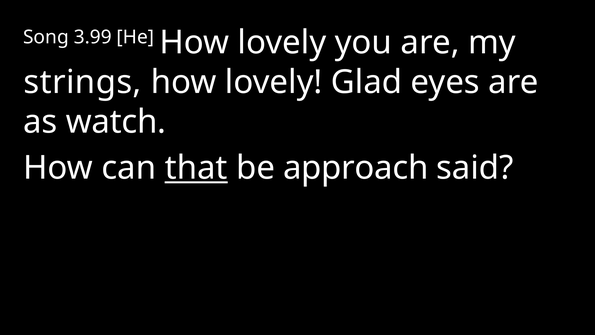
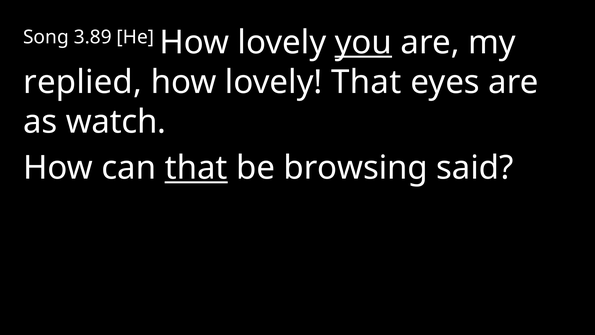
3.99: 3.99 -> 3.89
you underline: none -> present
strings: strings -> replied
lovely Glad: Glad -> That
approach: approach -> browsing
